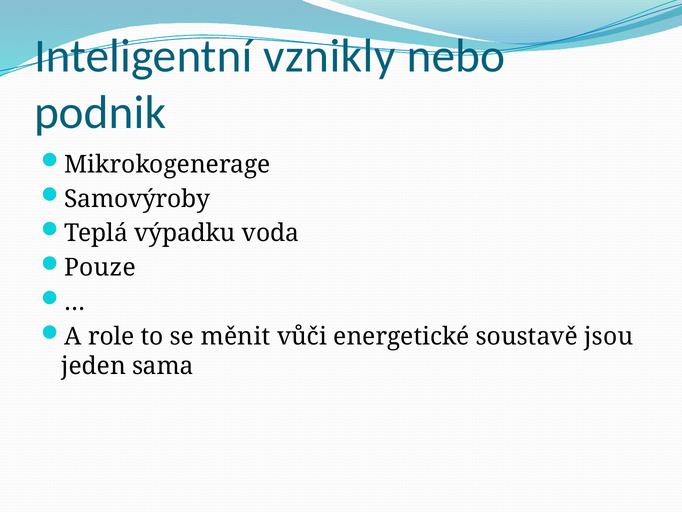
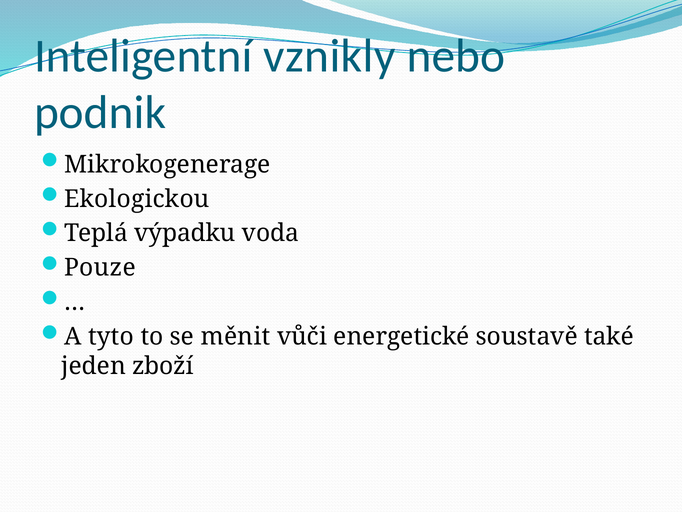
Samovýroby: Samovýroby -> Ekologickou
role: role -> tyto
jsou: jsou -> také
sama: sama -> zboží
